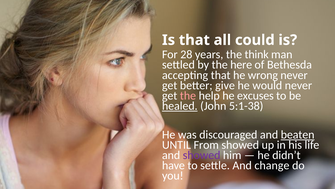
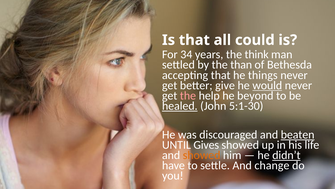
28: 28 -> 34
here: here -> than
wrong: wrong -> things
would underline: none -> present
excuses: excuses -> beyond
5:1-38: 5:1-38 -> 5:1-30
From: From -> Gives
showed at (202, 155) colour: purple -> orange
didn’t underline: none -> present
